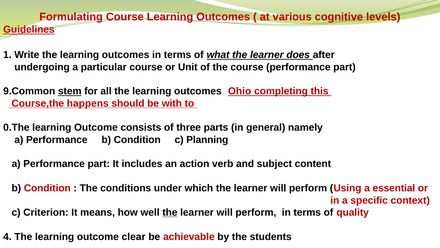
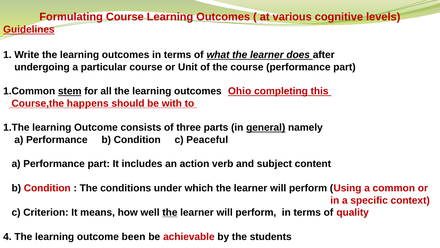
9.Common: 9.Common -> 1.Common
0.The: 0.The -> 1.The
general underline: none -> present
Planning: Planning -> Peaceful
essential: essential -> common
clear: clear -> been
